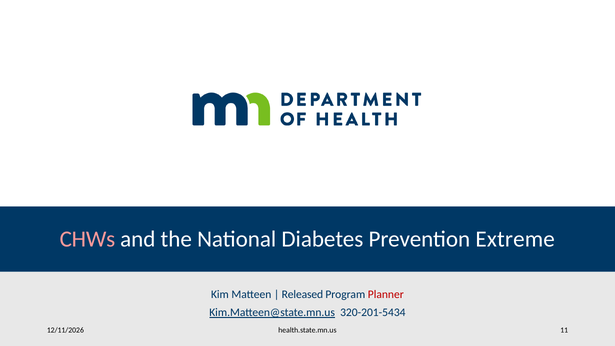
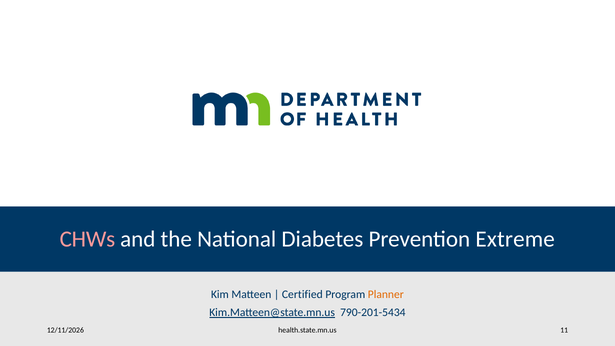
Released: Released -> Certified
Planner colour: red -> orange
320-201-5434: 320-201-5434 -> 790-201-5434
